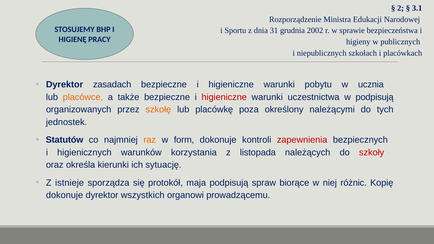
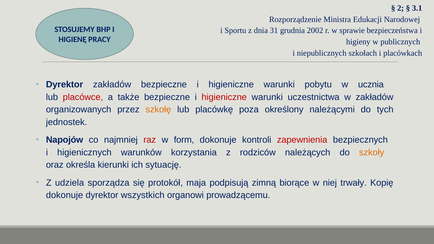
Dyrektor zasadach: zasadach -> zakładów
placówce colour: orange -> red
w podpisują: podpisują -> zakładów
Statutów: Statutów -> Napojów
raz colour: orange -> red
listopada: listopada -> rodziców
szkoły colour: red -> orange
istnieje: istnieje -> udziela
spraw: spraw -> zimną
różnic: różnic -> trwały
